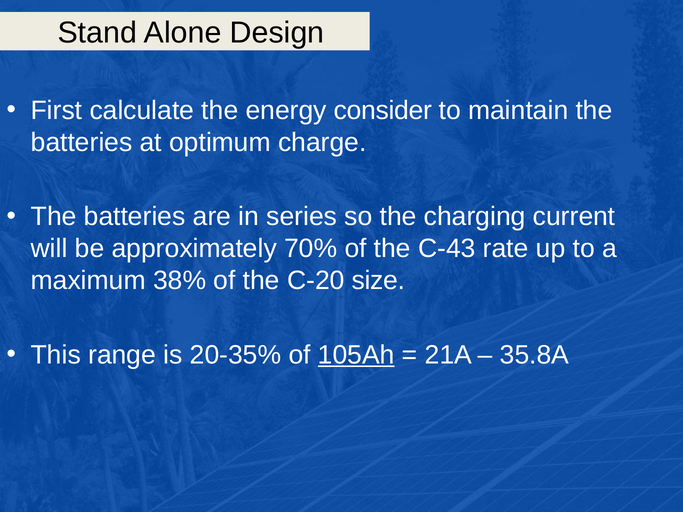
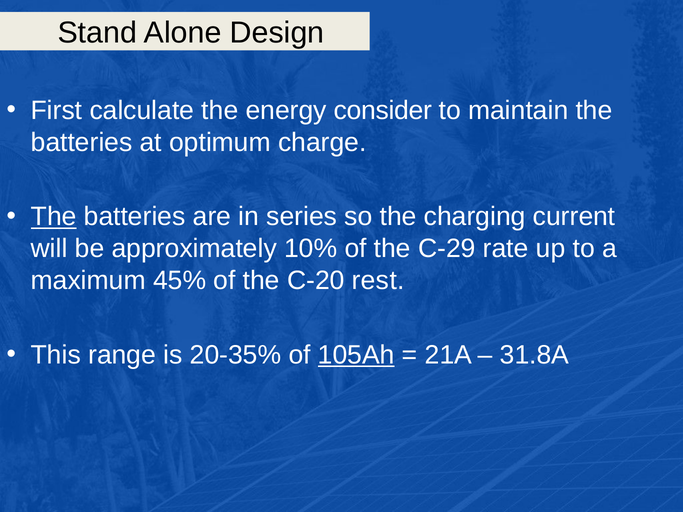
The at (54, 217) underline: none -> present
70%: 70% -> 10%
C-43: C-43 -> C-29
38%: 38% -> 45%
size: size -> rest
35.8A: 35.8A -> 31.8A
